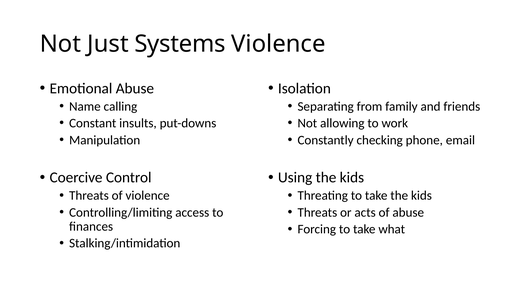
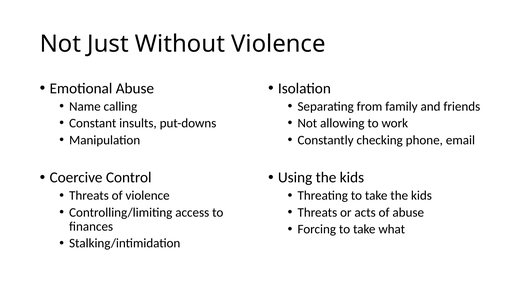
Systems: Systems -> Without
